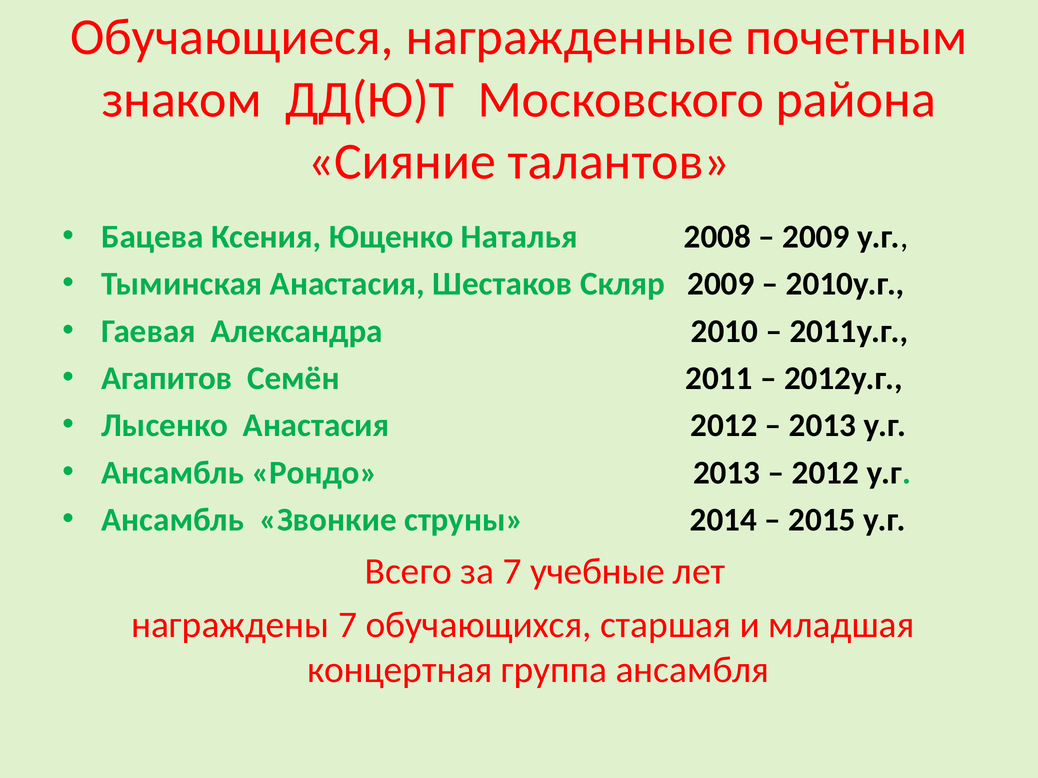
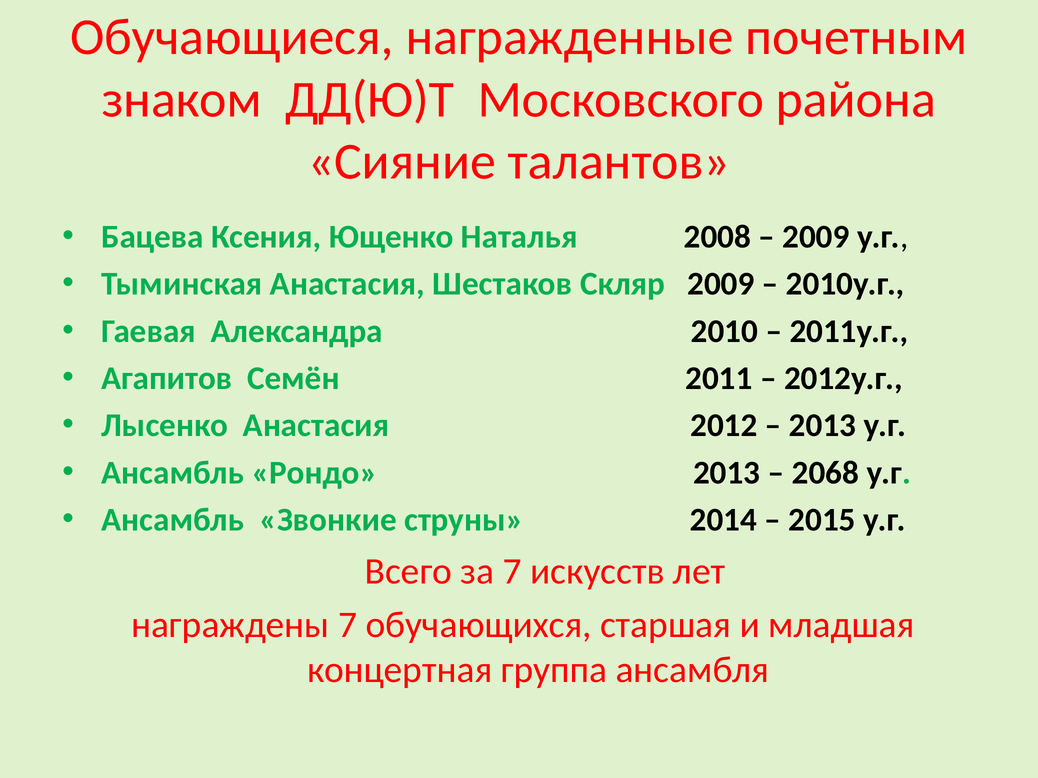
2012 at (825, 473): 2012 -> 2068
учебные: учебные -> искусств
